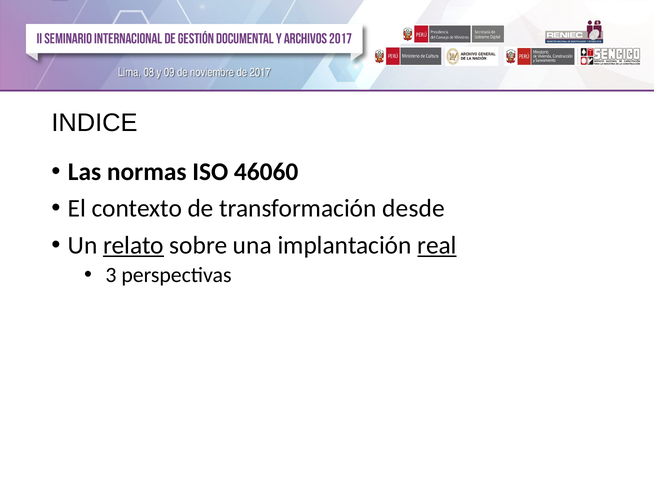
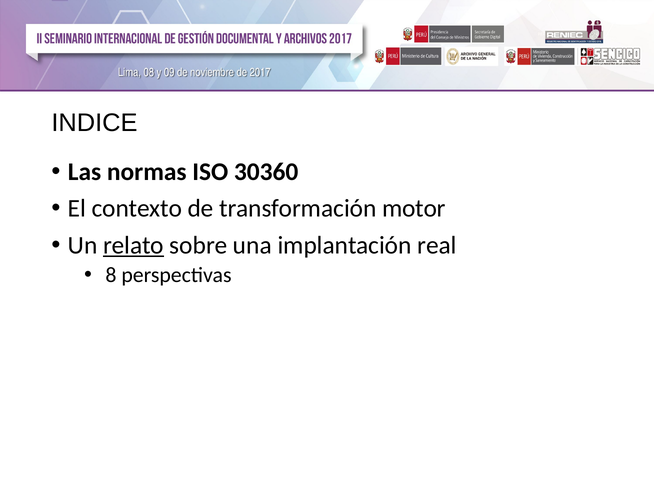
46060: 46060 -> 30360
desde: desde -> motor
real underline: present -> none
3: 3 -> 8
